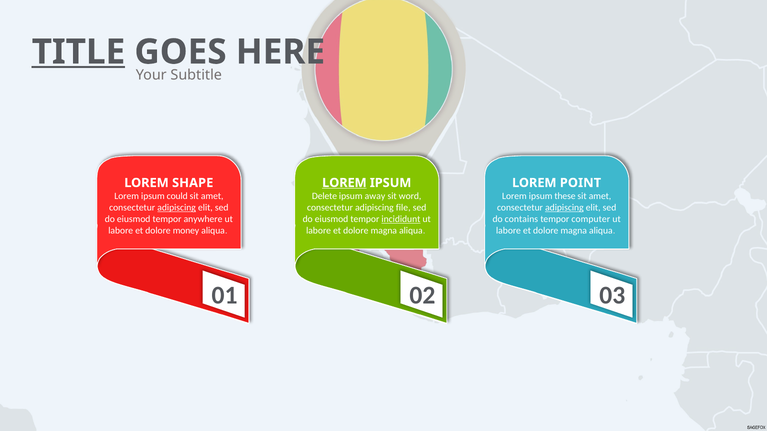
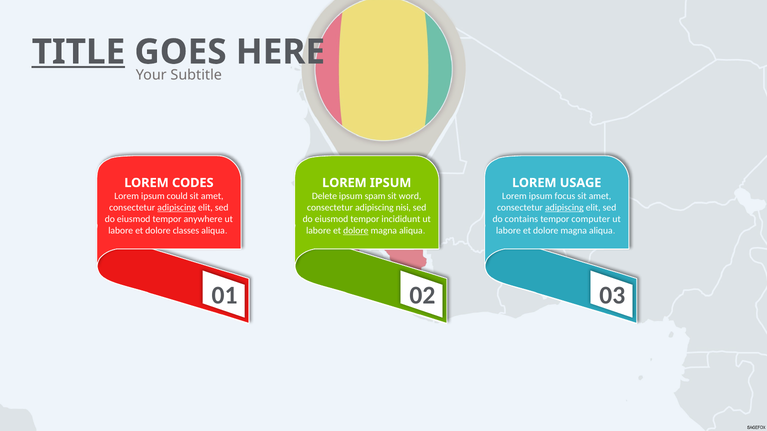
SHAPE: SHAPE -> CODES
LOREM at (344, 183) underline: present -> none
POINT: POINT -> USAGE
away: away -> spam
these: these -> focus
file: file -> nisi
incididunt underline: present -> none
money: money -> classes
dolore at (356, 231) underline: none -> present
